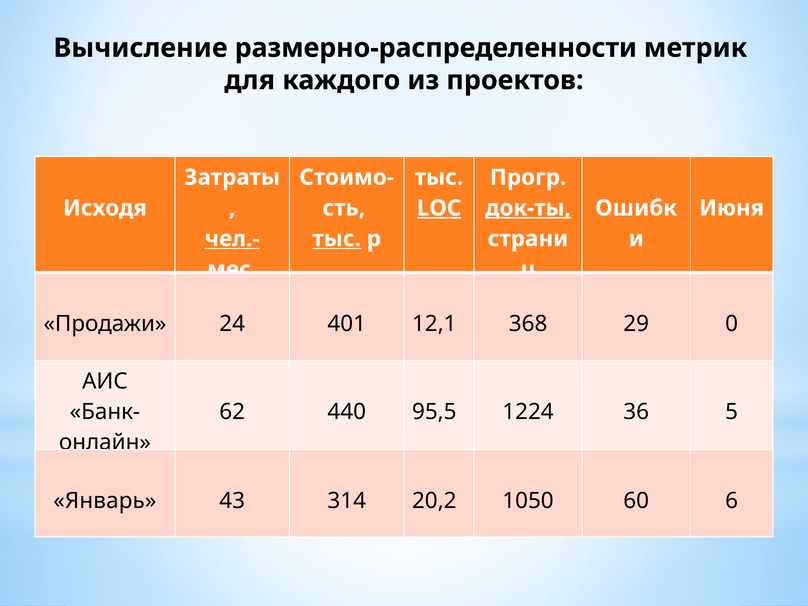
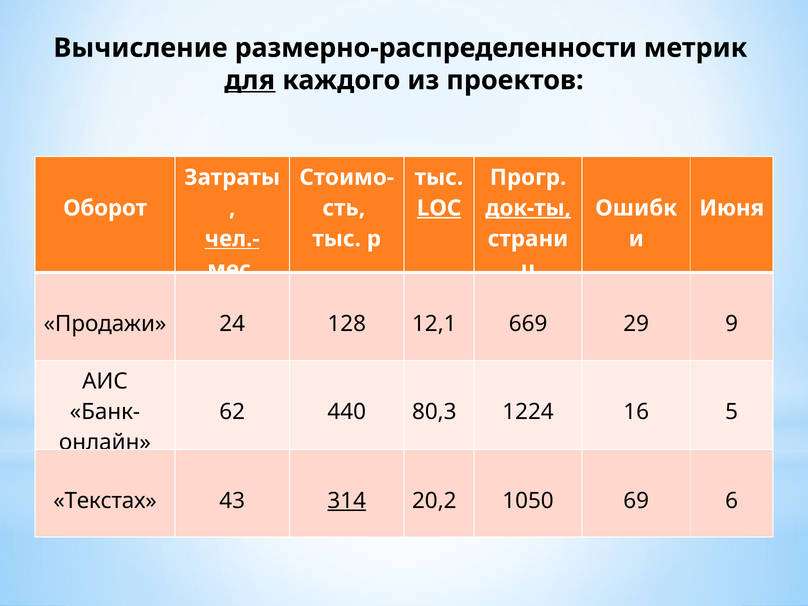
для underline: none -> present
Исходя: Исходя -> Оборот
тыс at (337, 239) underline: present -> none
401: 401 -> 128
368: 368 -> 669
0: 0 -> 9
95,5: 95,5 -> 80,3
36: 36 -> 16
Январь: Январь -> Текстах
314 underline: none -> present
60: 60 -> 69
